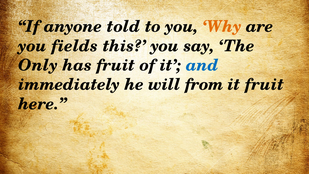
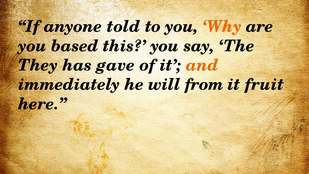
fields: fields -> based
Only: Only -> They
has fruit: fruit -> gave
and colour: blue -> orange
